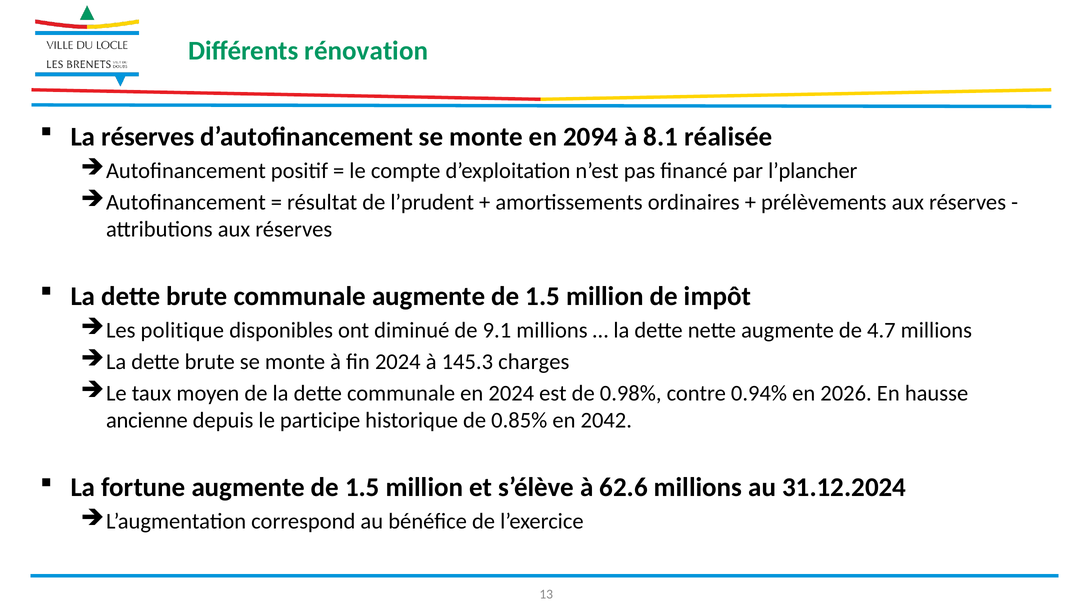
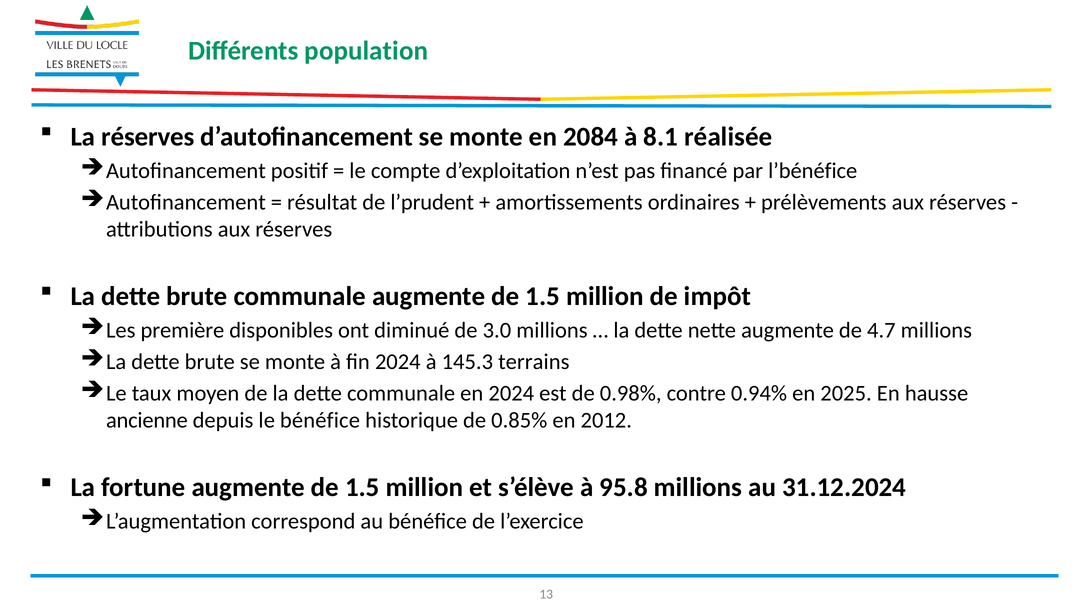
rénovation: rénovation -> population
2094: 2094 -> 2084
l’plancher: l’plancher -> l’bénéfice
politique: politique -> première
9.1: 9.1 -> 3.0
charges: charges -> terrains
2026: 2026 -> 2025
le participe: participe -> bénéfice
2042: 2042 -> 2012
62.6: 62.6 -> 95.8
